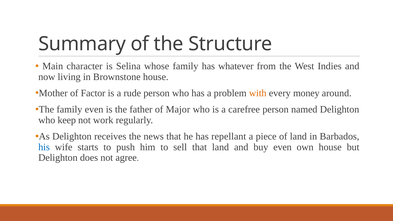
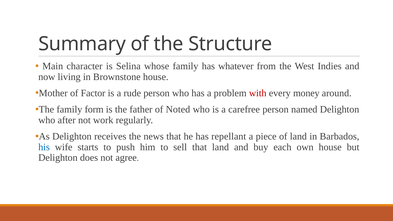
with colour: orange -> red
family even: even -> form
Major: Major -> Noted
keep: keep -> after
buy even: even -> each
